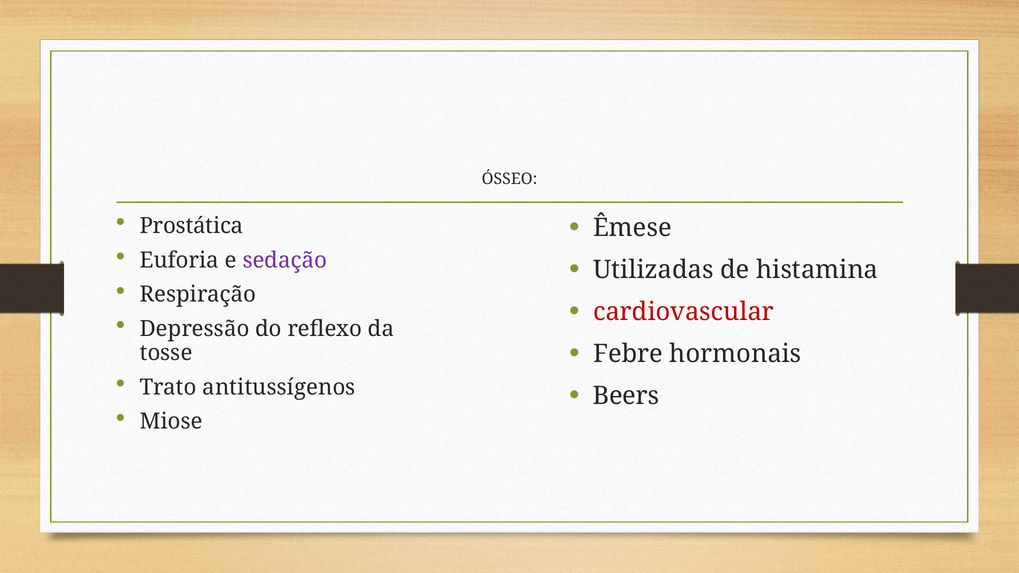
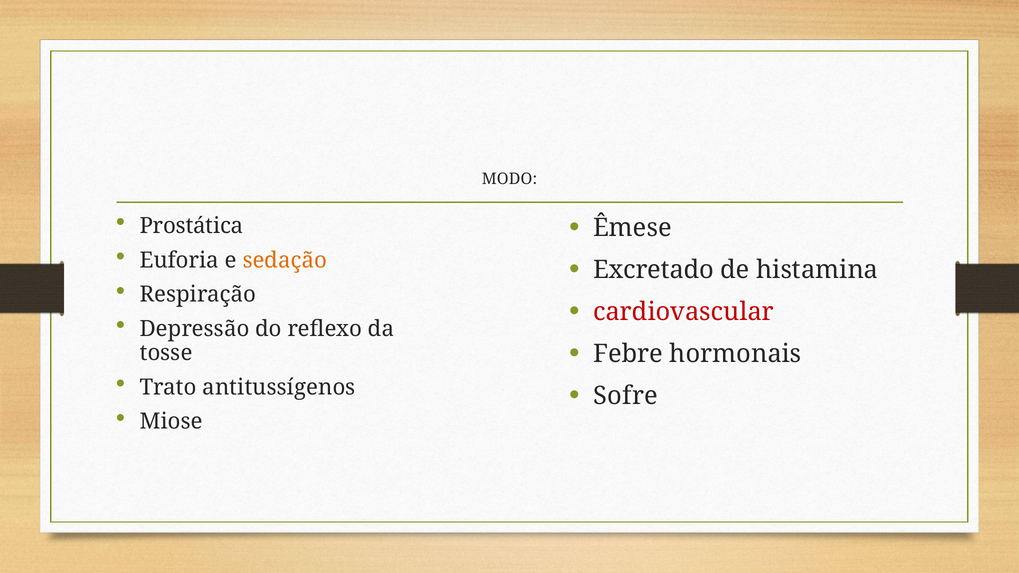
ÓSSEO: ÓSSEO -> MODO
sedação colour: purple -> orange
Utilizadas: Utilizadas -> Excretado
Beers: Beers -> Sofre
